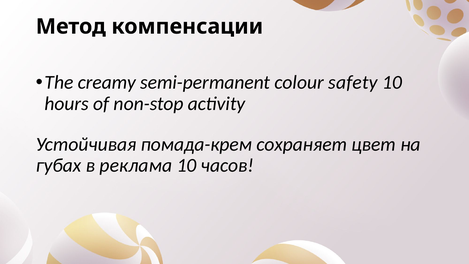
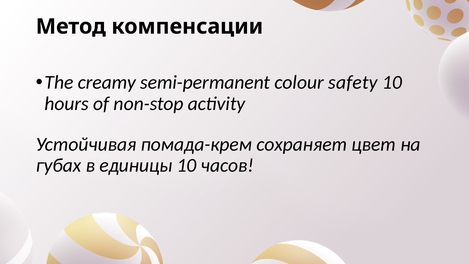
реклама: реклама -> единицы
